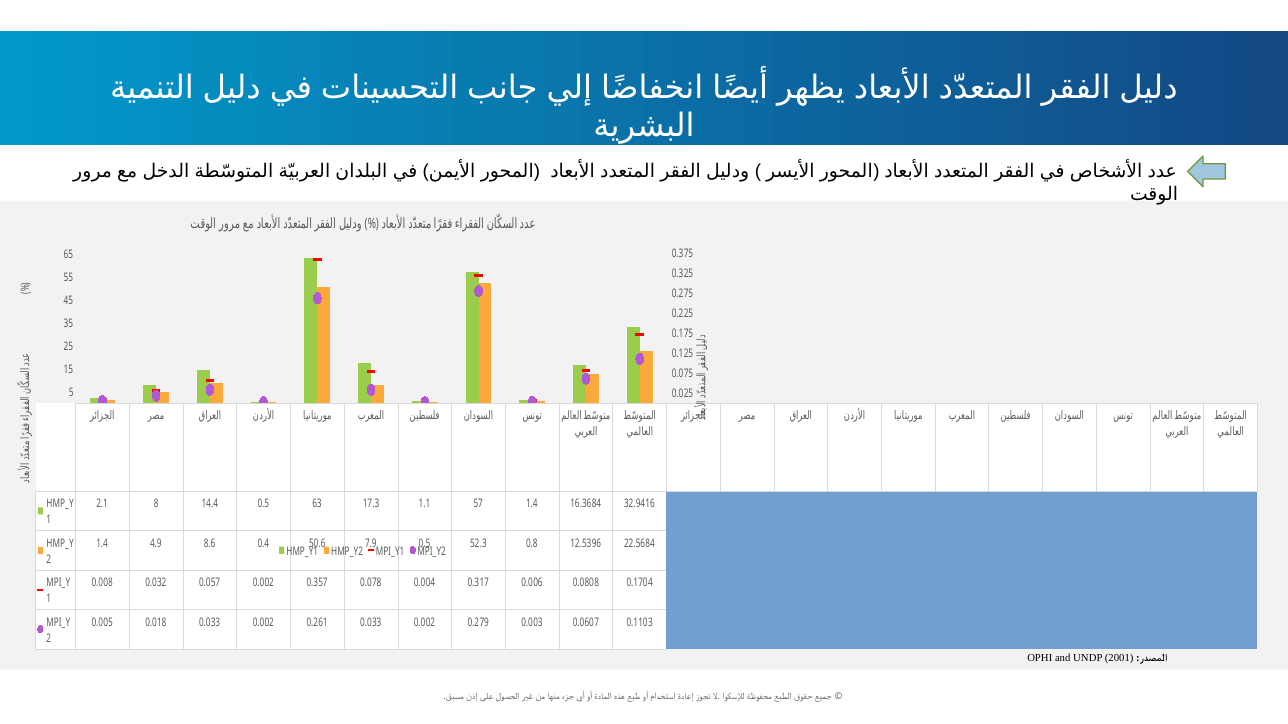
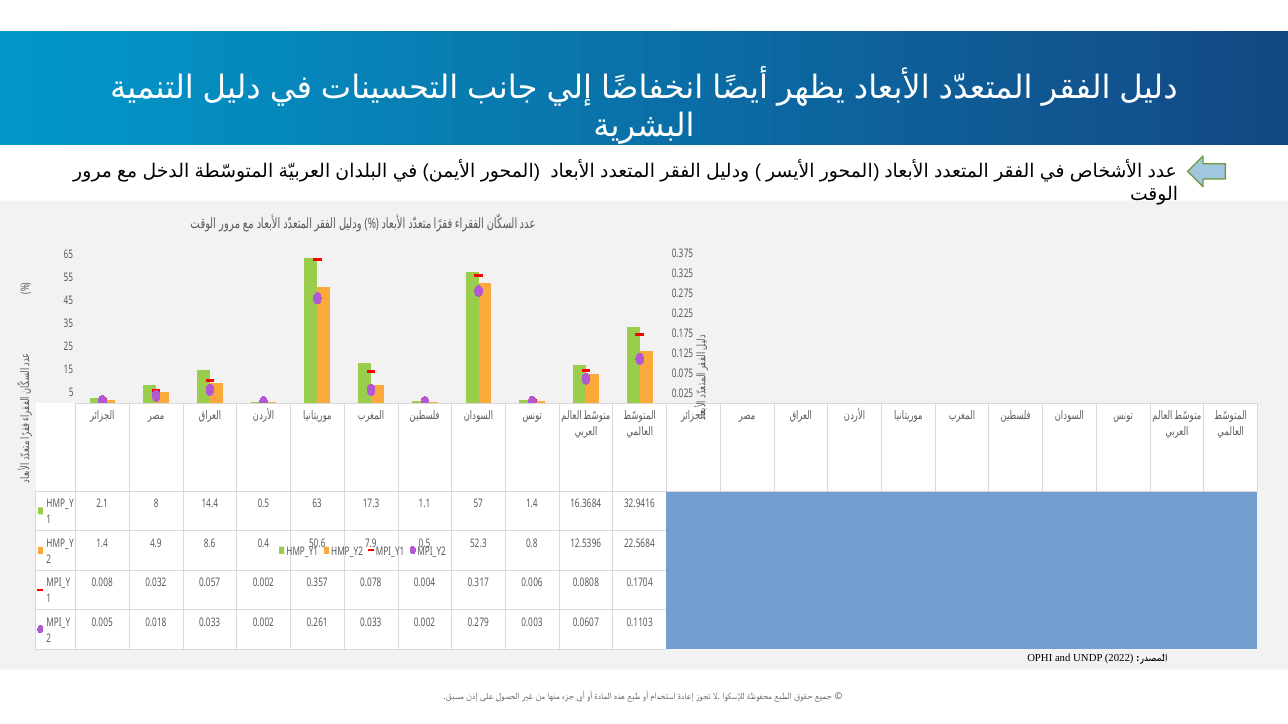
2001: 2001 -> 2022
